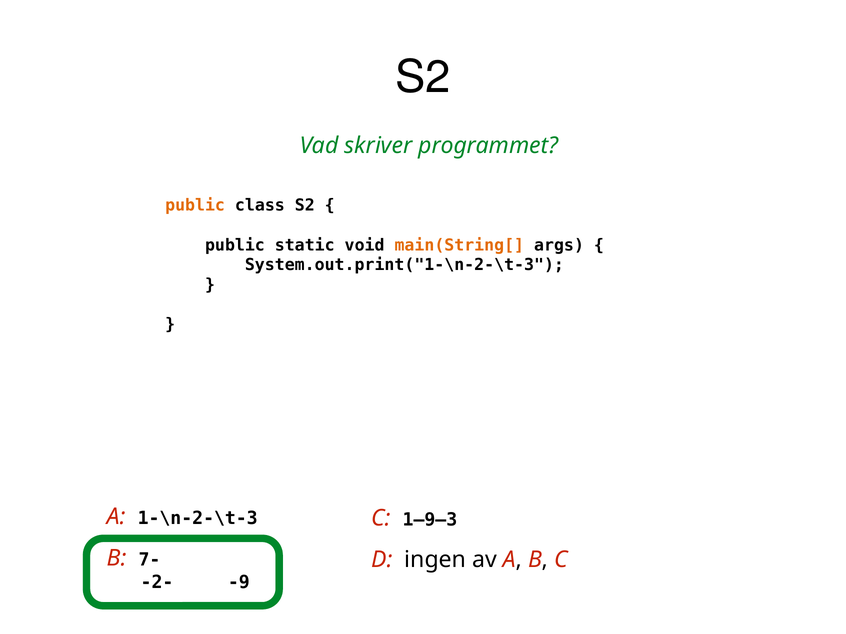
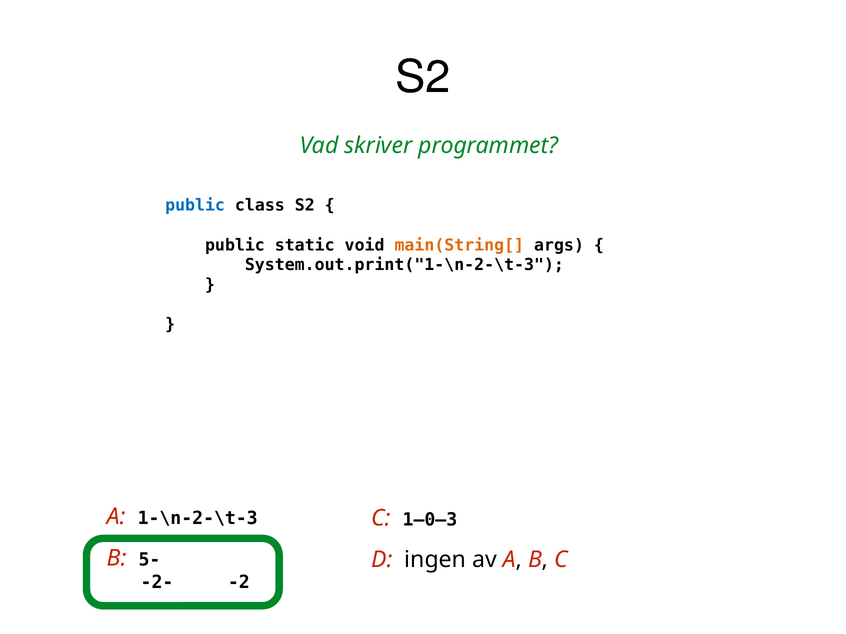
public at (195, 206) colour: orange -> blue
1—9—3: 1—9—3 -> 1—0—3
7-: 7- -> 5-
-9: -9 -> -2
